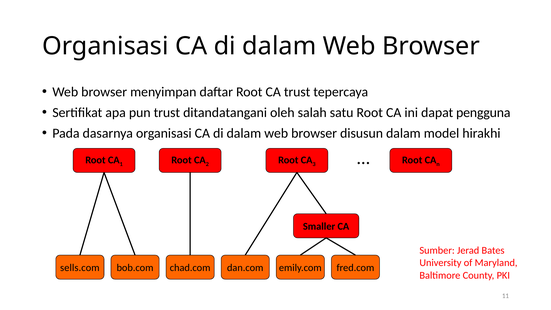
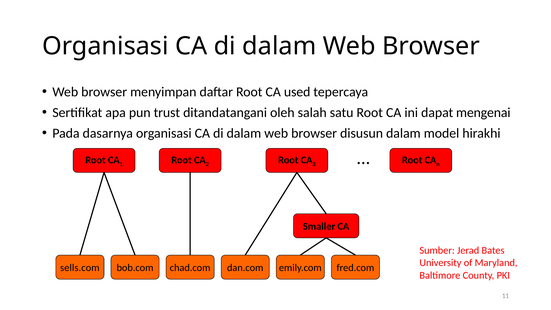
CA trust: trust -> used
pengguna: pengguna -> mengenai
